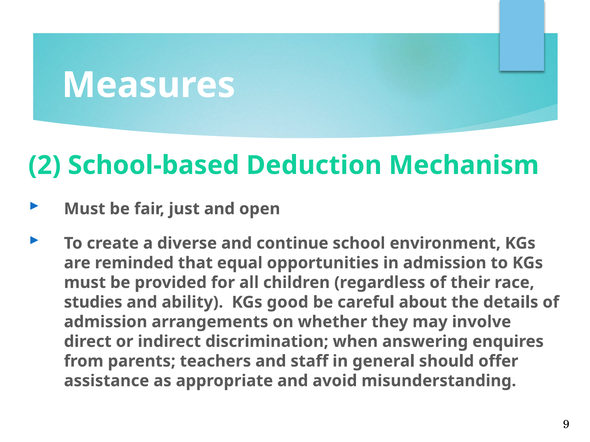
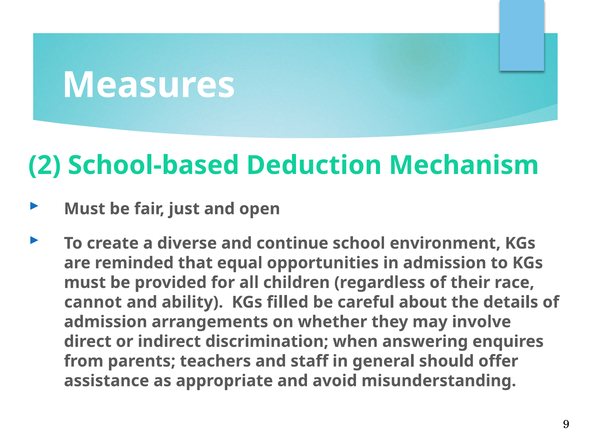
studies: studies -> cannot
good: good -> filled
